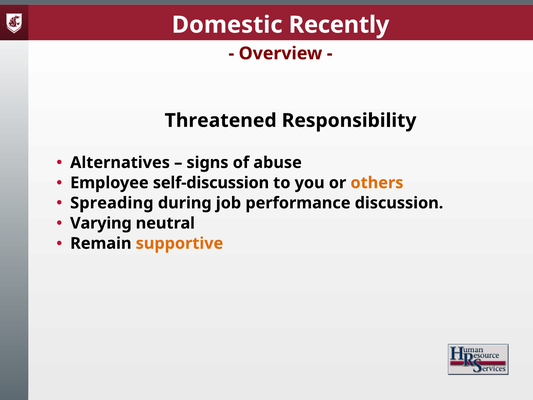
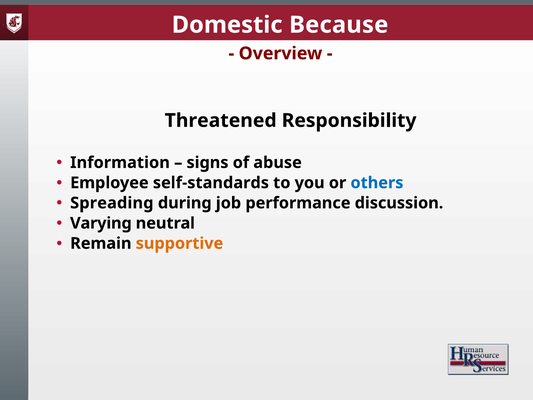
Recently: Recently -> Because
Alternatives: Alternatives -> Information
self-discussion: self-discussion -> self-standards
others colour: orange -> blue
